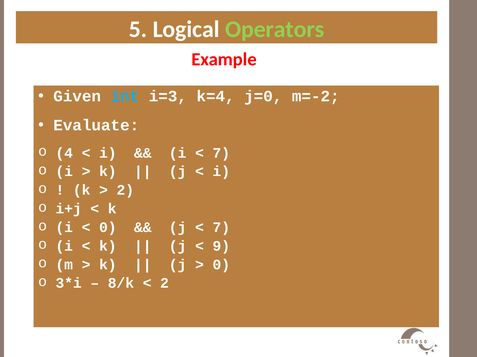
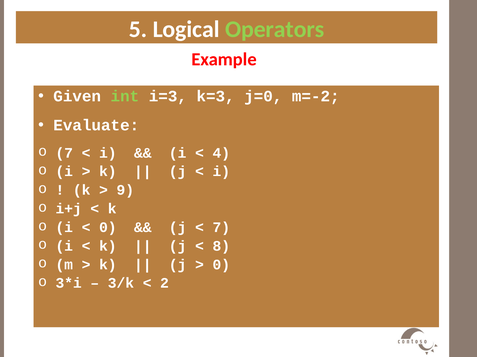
int colour: light blue -> light green
k=4: k=4 -> k=3
4 at (64, 153): 4 -> 7
7 at (221, 153): 7 -> 4
2 at (125, 191): 2 -> 9
9: 9 -> 8
8/k: 8/k -> 3/k
